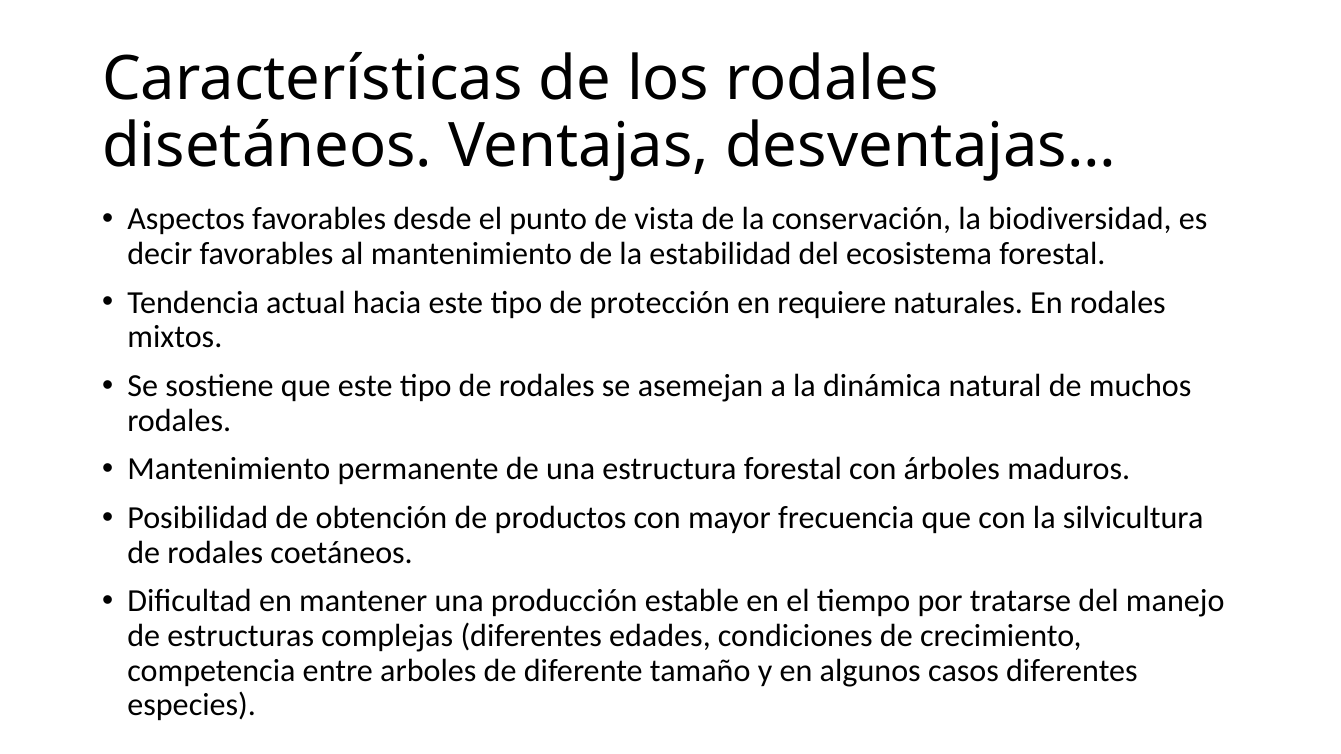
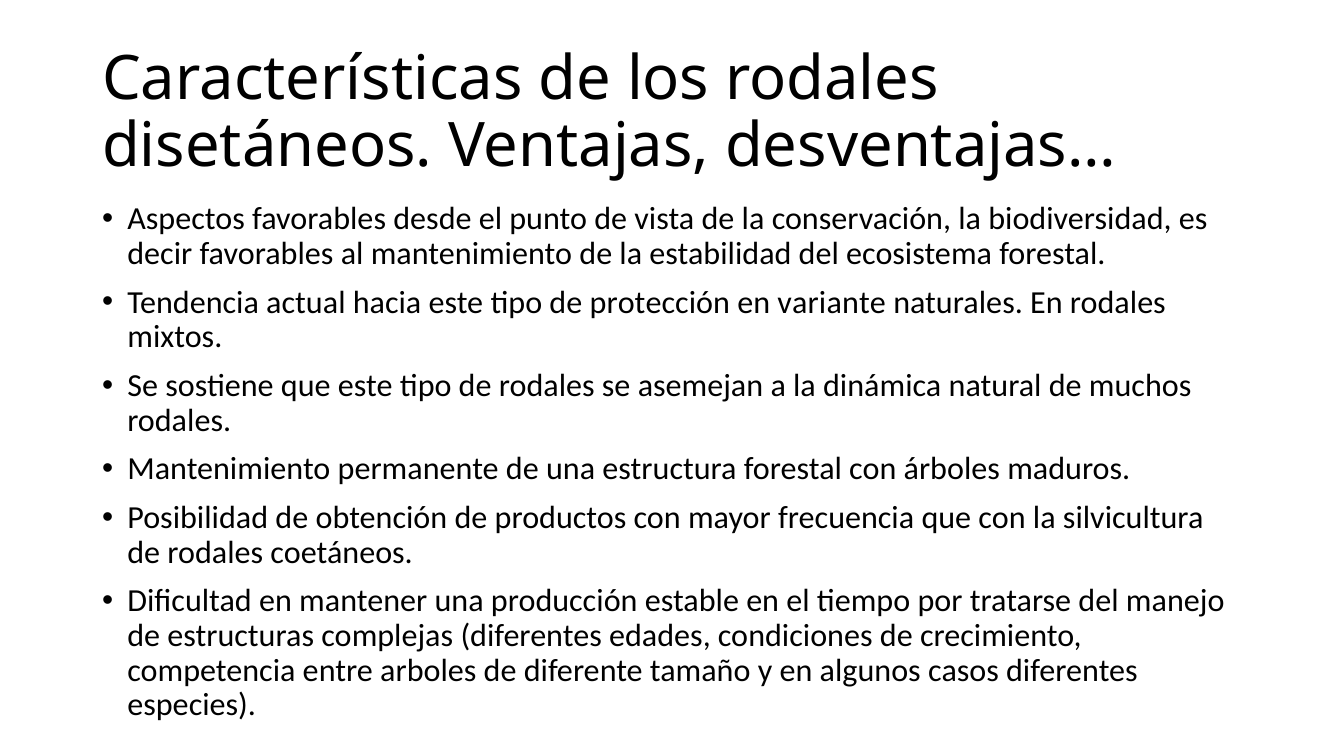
requiere: requiere -> variante
